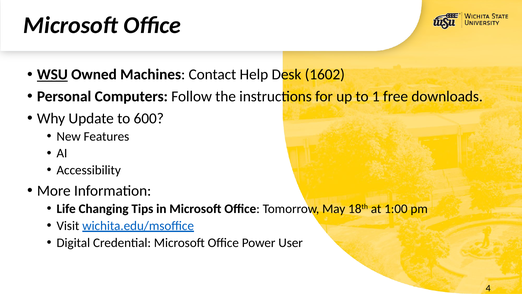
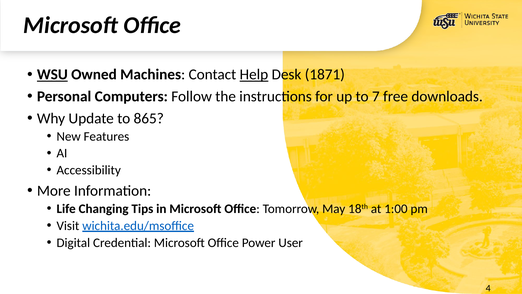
Help underline: none -> present
1602: 1602 -> 1871
1: 1 -> 7
600: 600 -> 865
